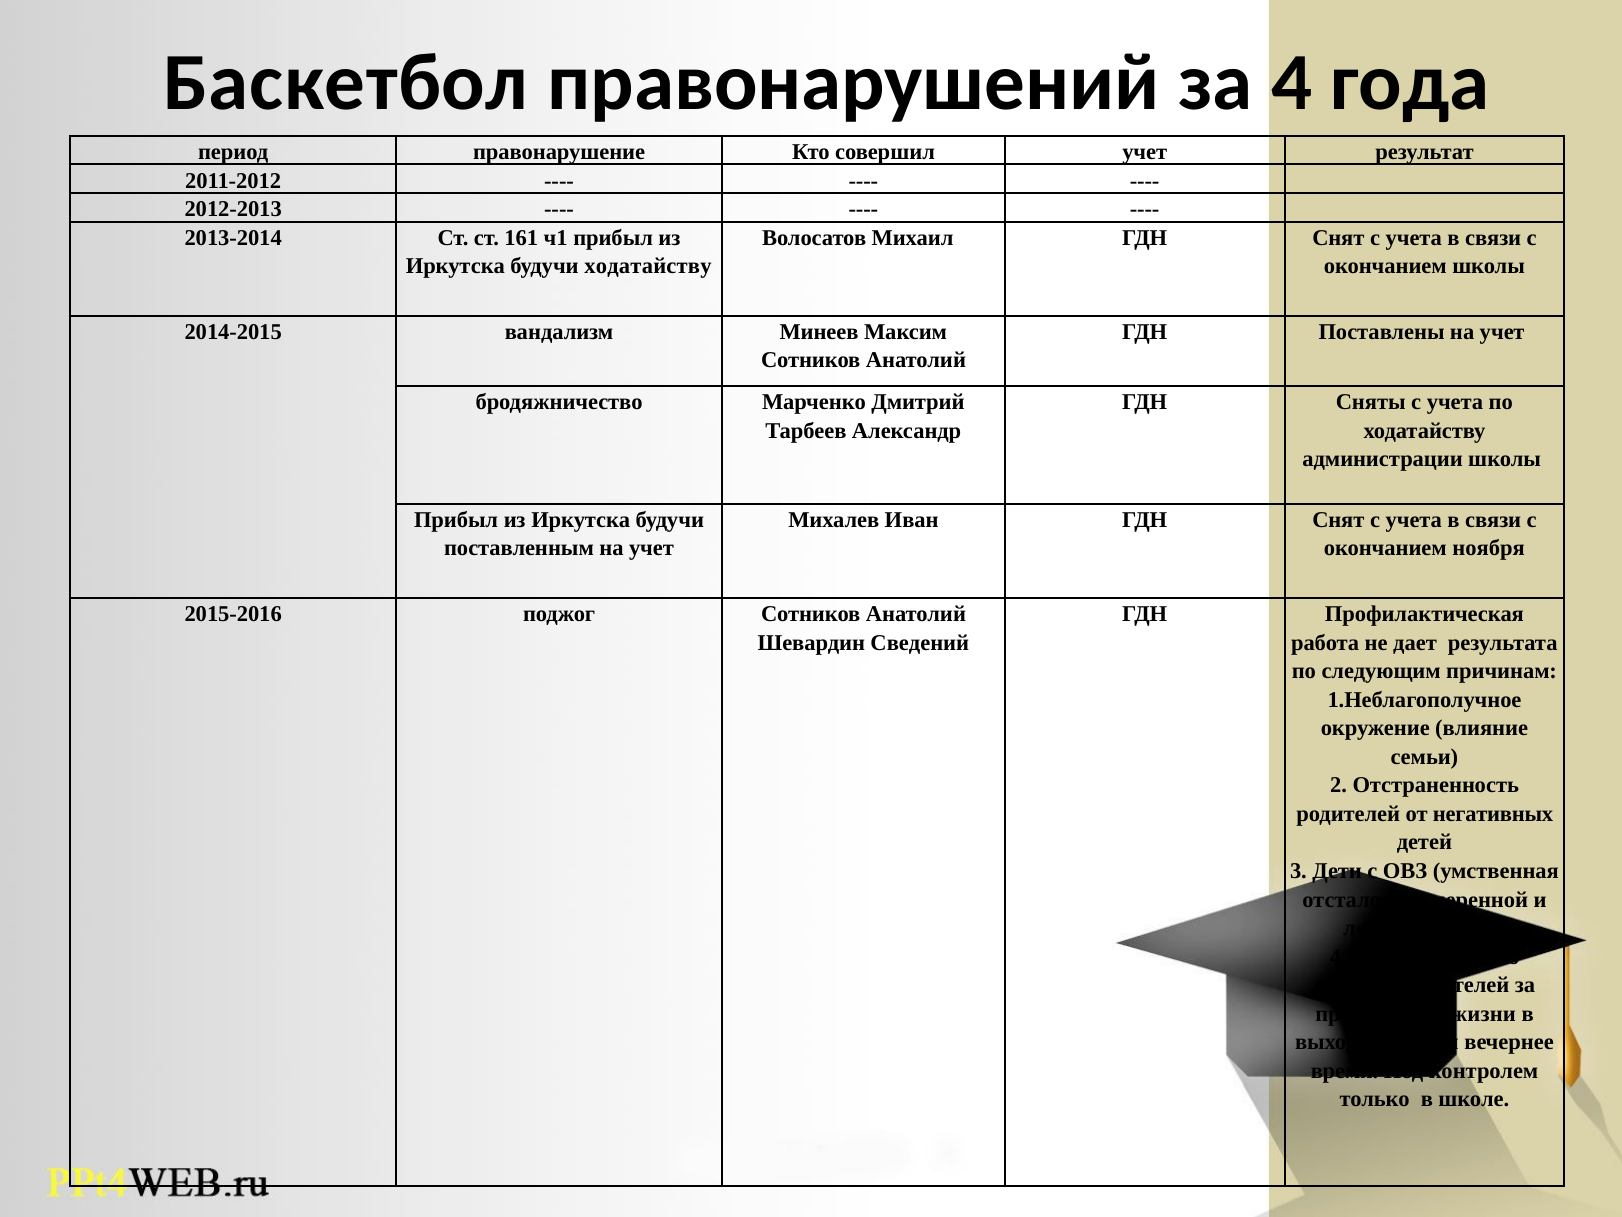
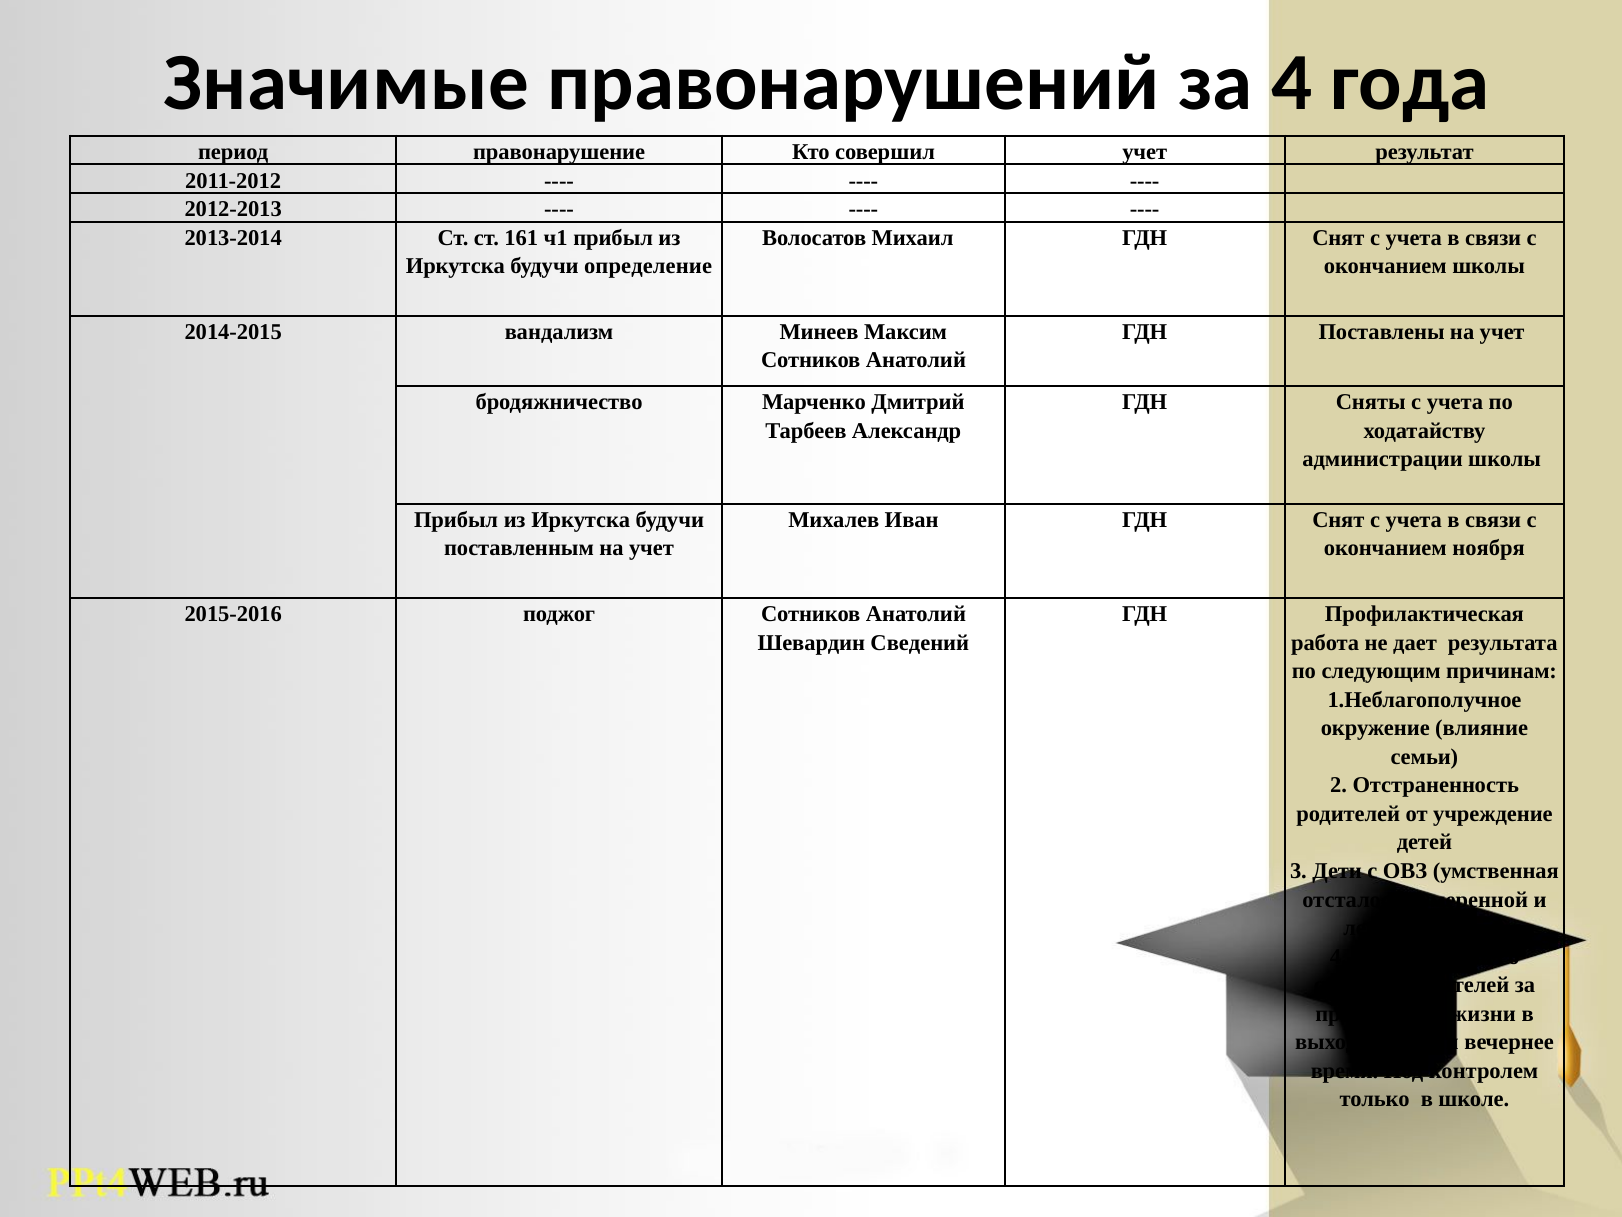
Баскетбол: Баскетбол -> Значимые
будучи ходатайству: ходатайству -> определение
негативных: негативных -> учреждение
